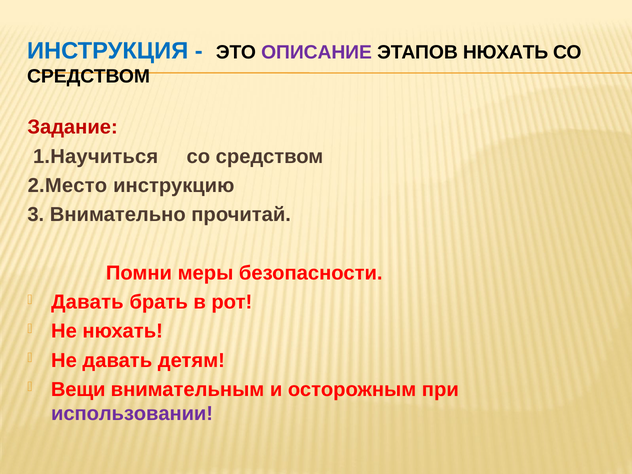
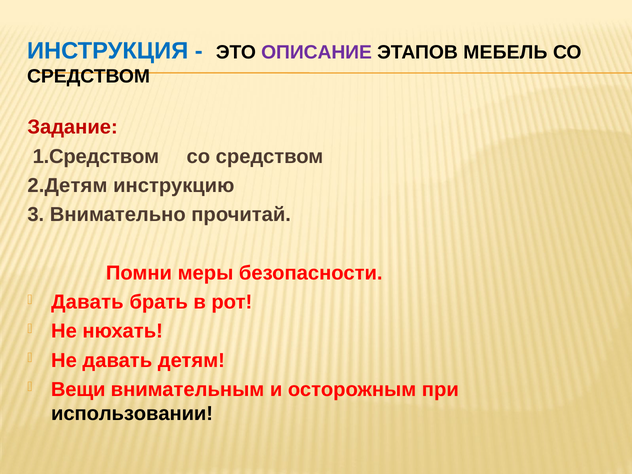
ЭТАПОВ НЮХАТЬ: НЮХАТЬ -> МЕБЕЛЬ
1.Научиться: 1.Научиться -> 1.Средством
2.Место: 2.Место -> 2.Детям
использовании colour: purple -> black
